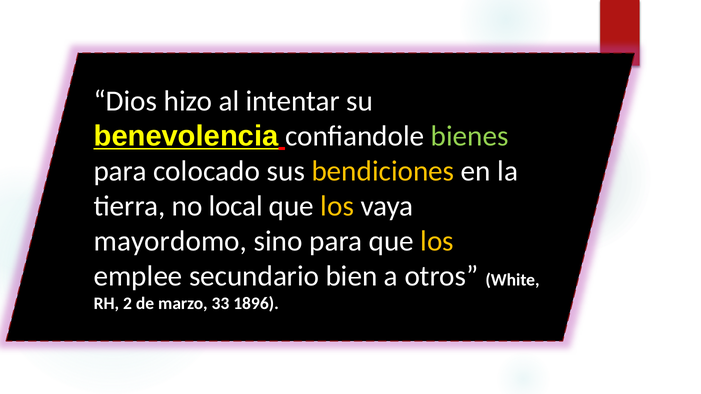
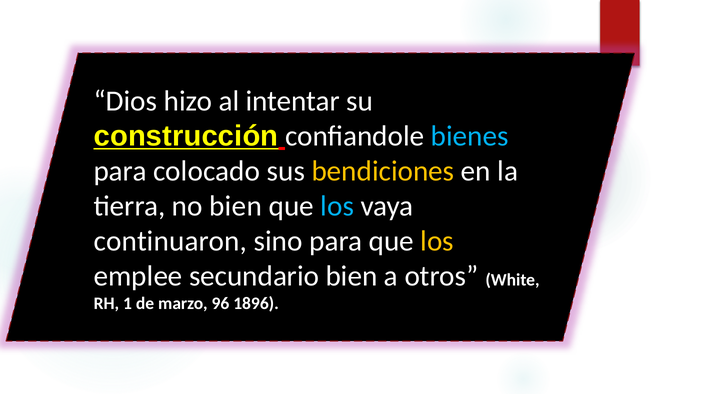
benevolencia: benevolencia -> construcción
bienes colour: light green -> light blue
no local: local -> bien
los at (337, 206) colour: yellow -> light blue
mayordomo: mayordomo -> continuaron
2: 2 -> 1
33: 33 -> 96
